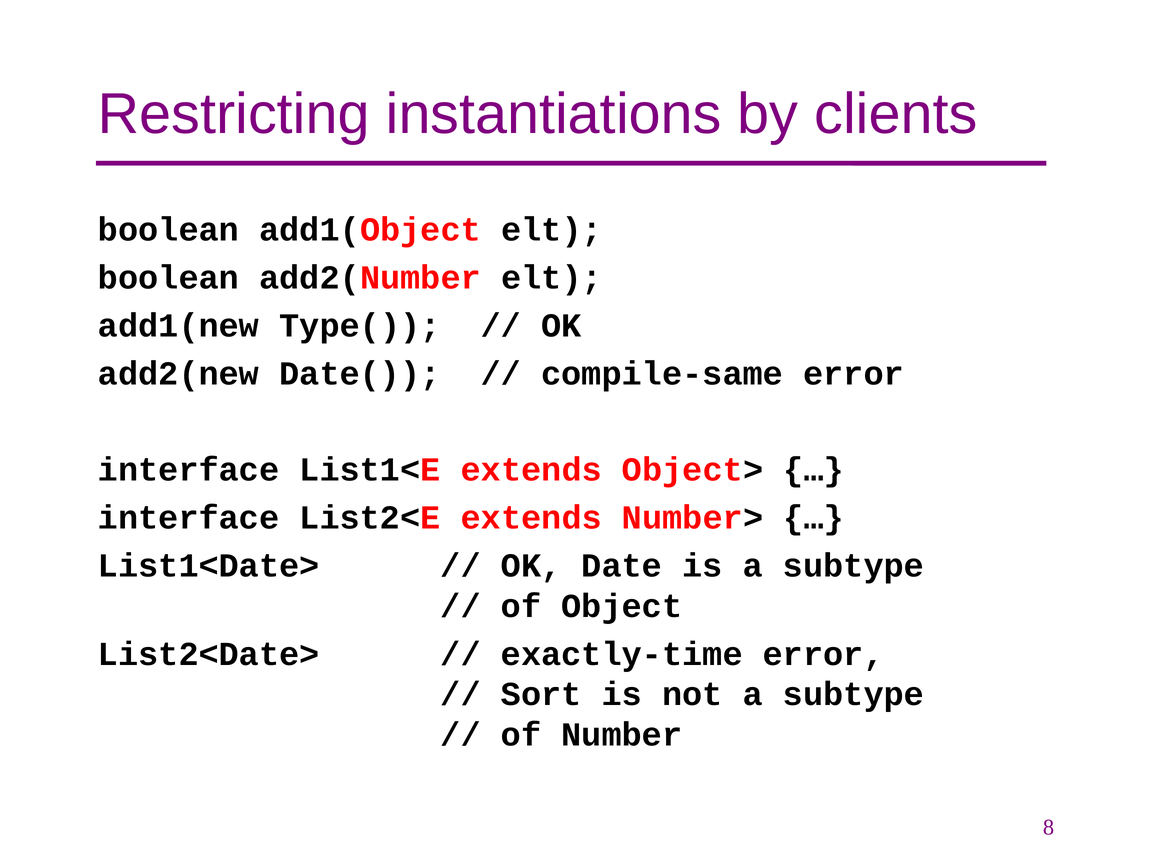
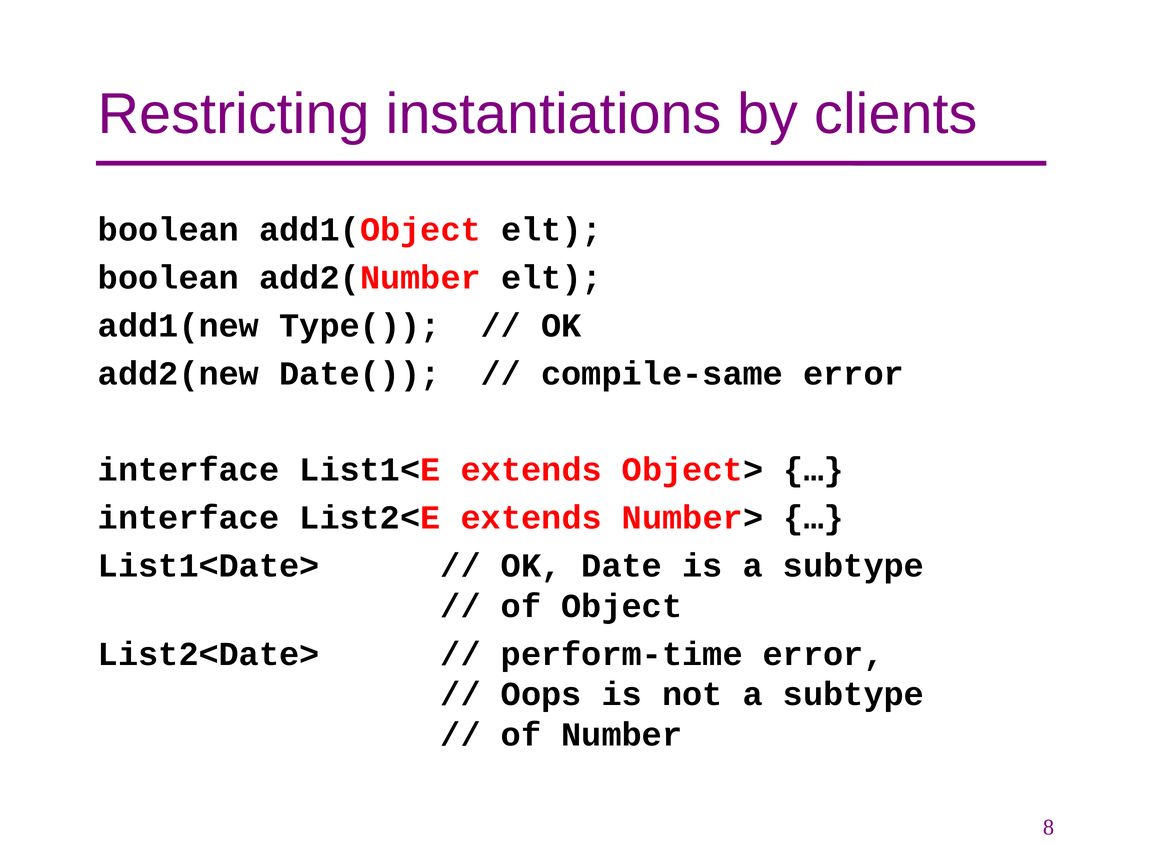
exactly-time: exactly-time -> perform-time
Sort: Sort -> Oops
